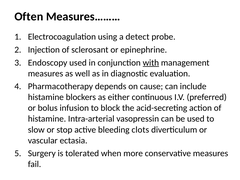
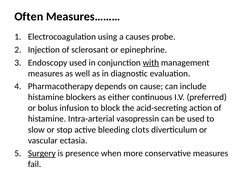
detect: detect -> causes
Surgery underline: none -> present
tolerated: tolerated -> presence
